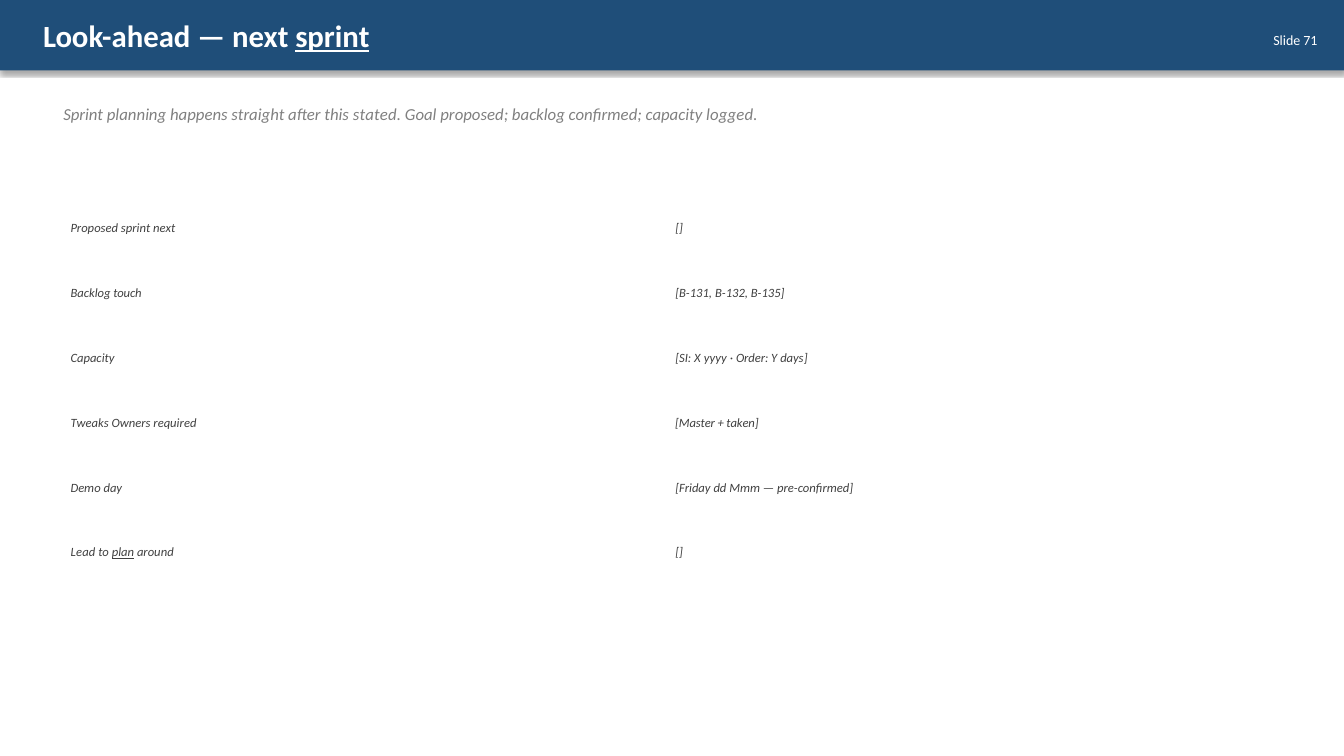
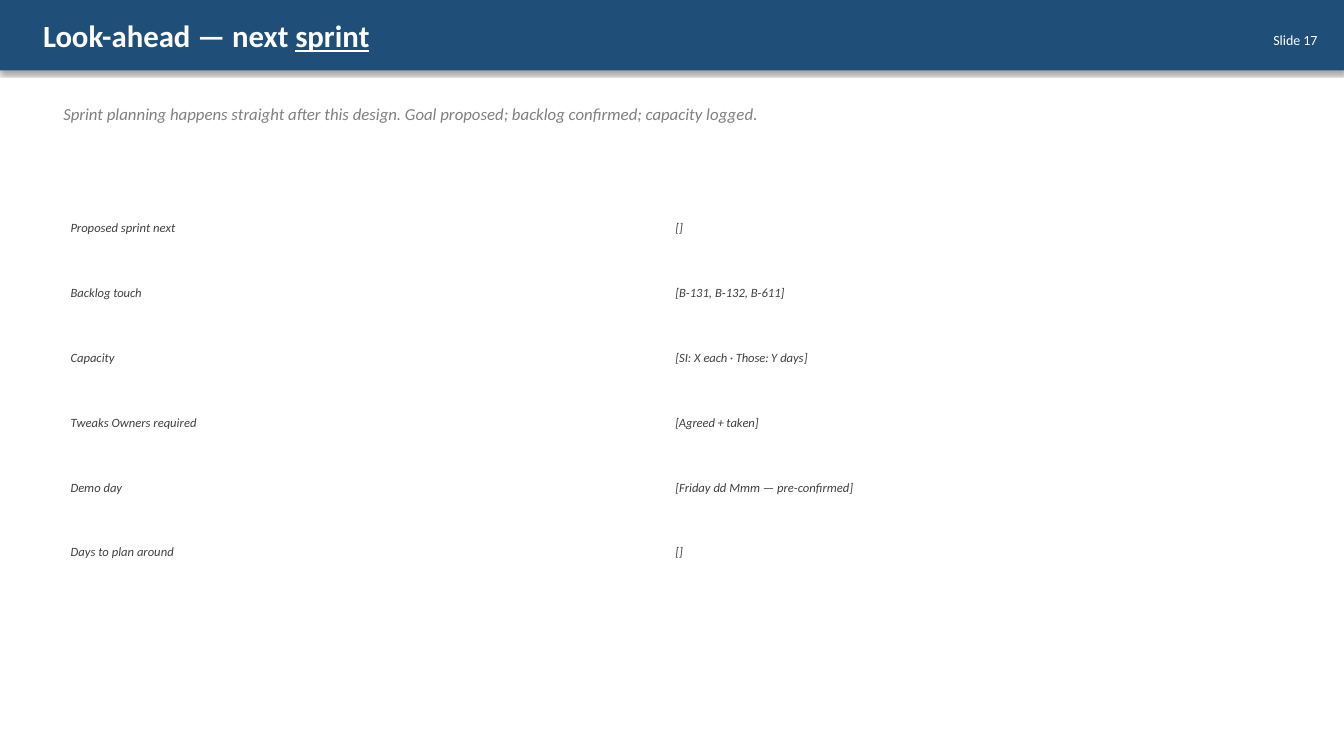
71: 71 -> 17
stated: stated -> design
B-135: B-135 -> B-611
yyyy: yyyy -> each
Order: Order -> Those
Master: Master -> Agreed
Lead at (83, 553): Lead -> Days
plan underline: present -> none
